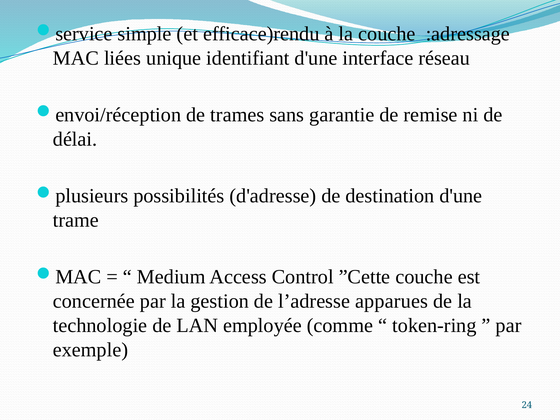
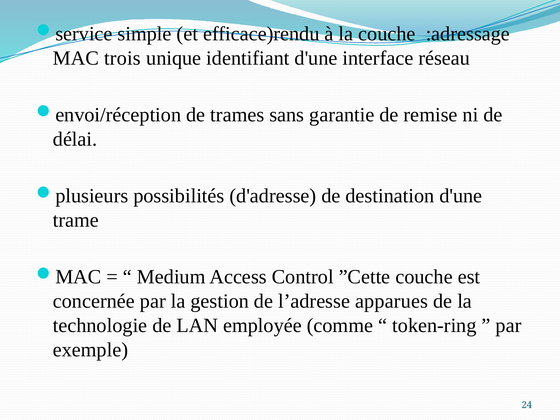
liées: liées -> trois
